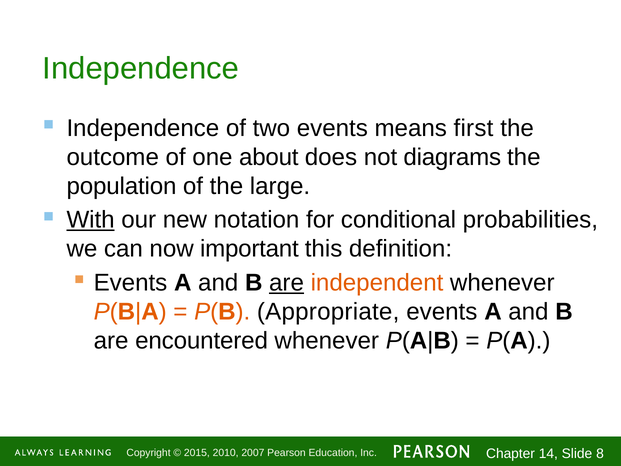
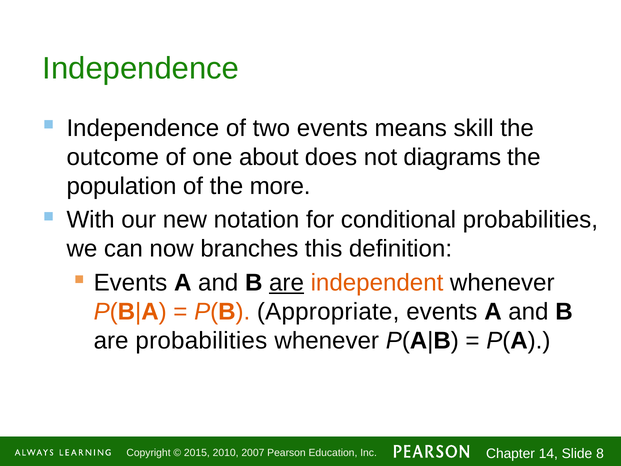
first: first -> skill
large: large -> more
With underline: present -> none
important: important -> branches
are encountered: encountered -> probabilities
